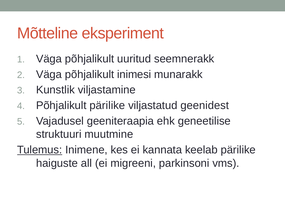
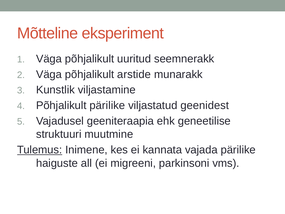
inimesi: inimesi -> arstide
keelab: keelab -> vajada
